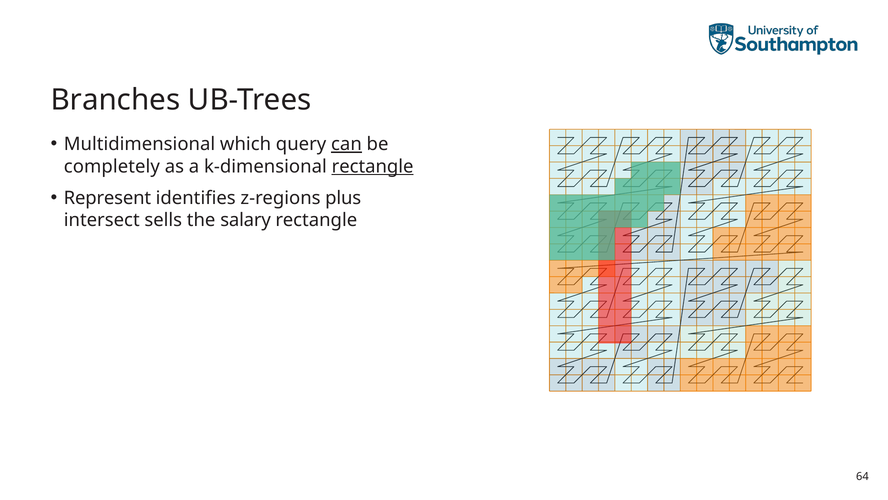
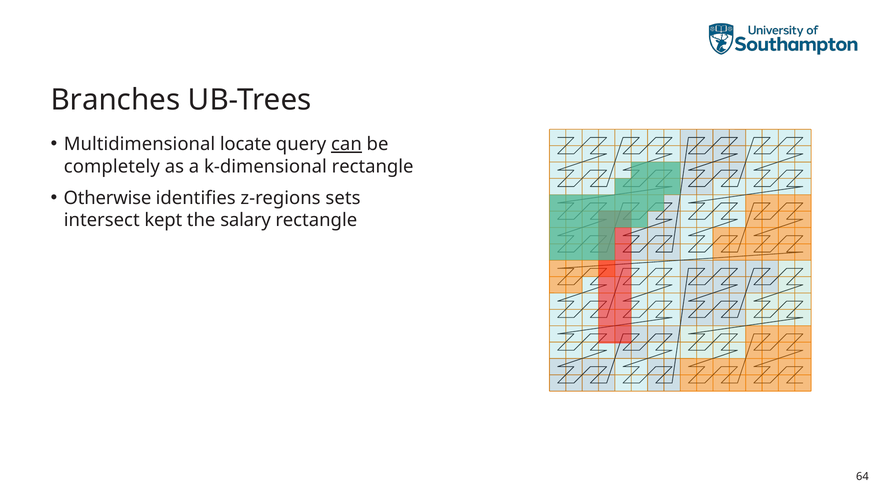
which: which -> locate
rectangle at (373, 166) underline: present -> none
Represent: Represent -> Otherwise
plus: plus -> sets
sells: sells -> kept
